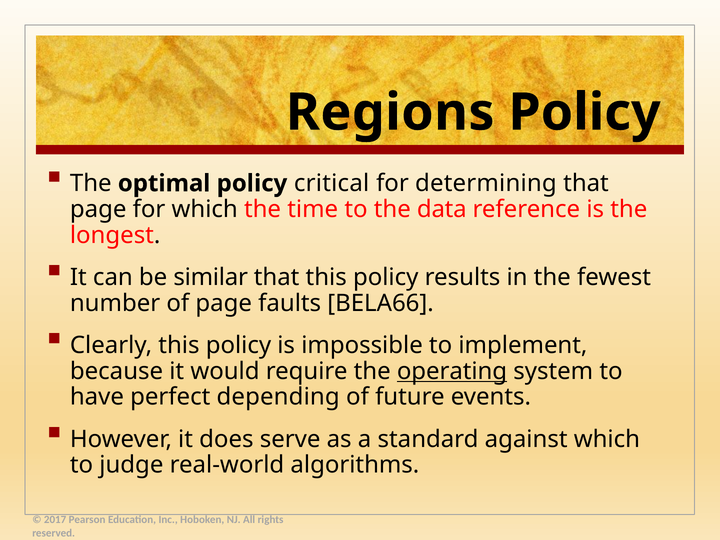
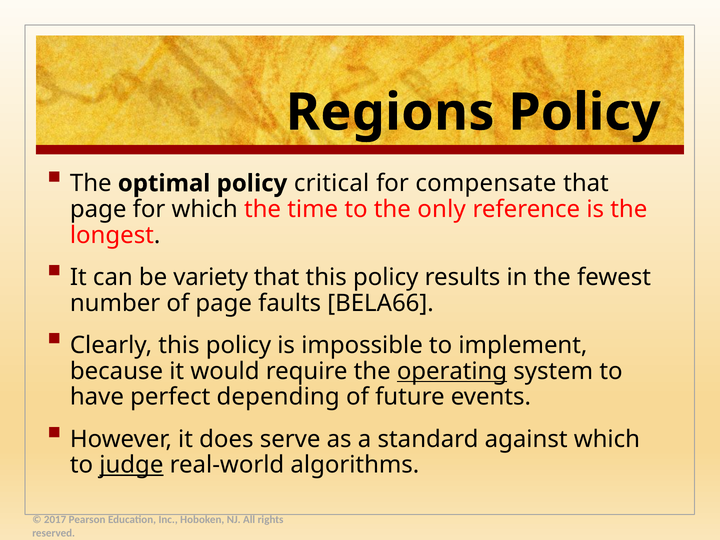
determining: determining -> compensate
data: data -> only
similar: similar -> variety
judge underline: none -> present
